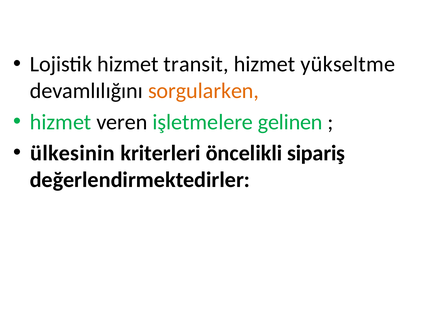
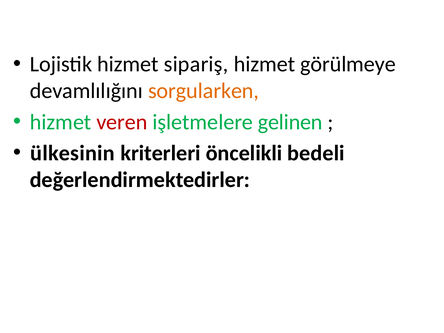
transit: transit -> sipariş
yükseltme: yükseltme -> görülmeye
veren colour: black -> red
sipariş: sipariş -> bedeli
